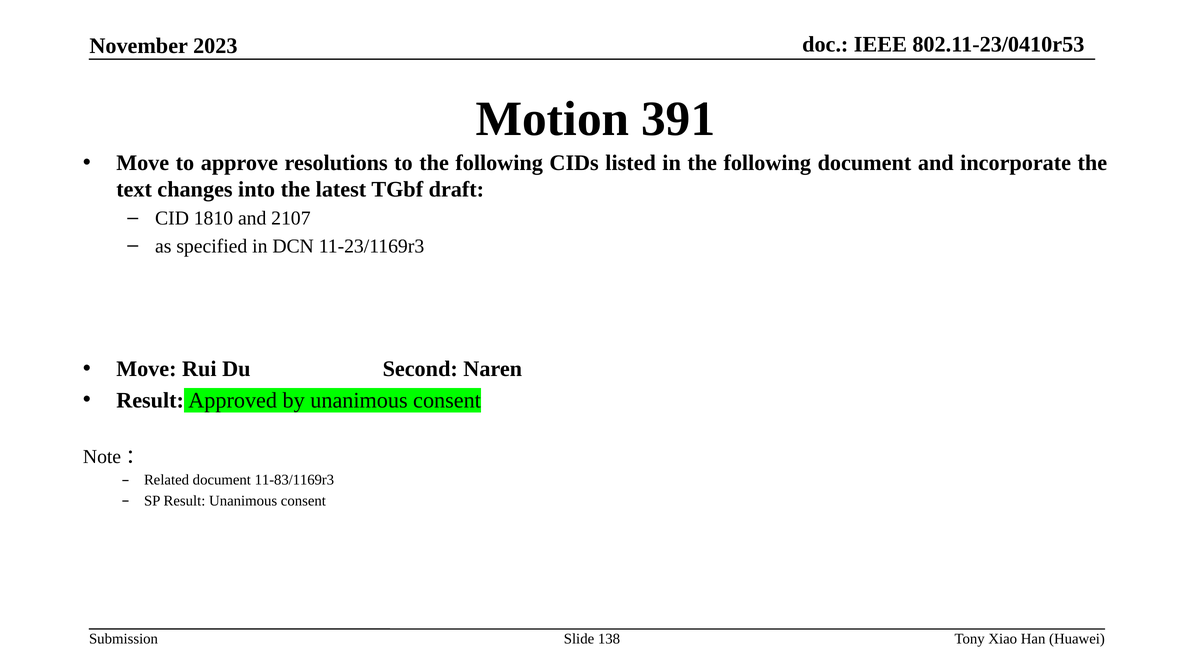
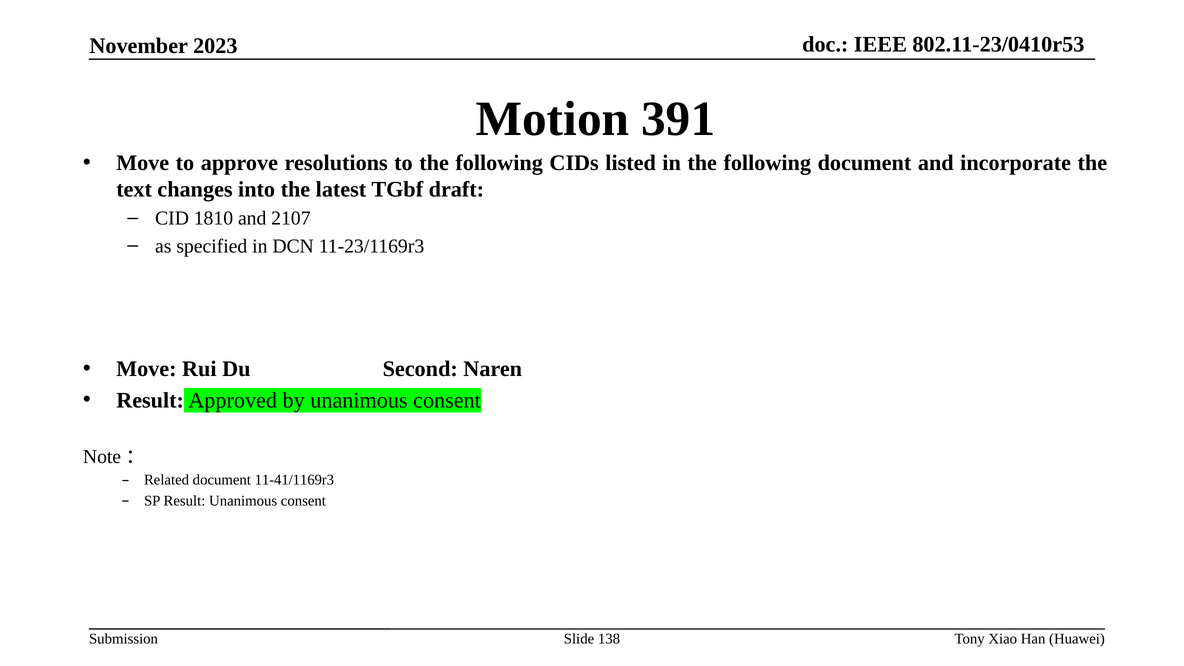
11-83/1169r3: 11-83/1169r3 -> 11-41/1169r3
